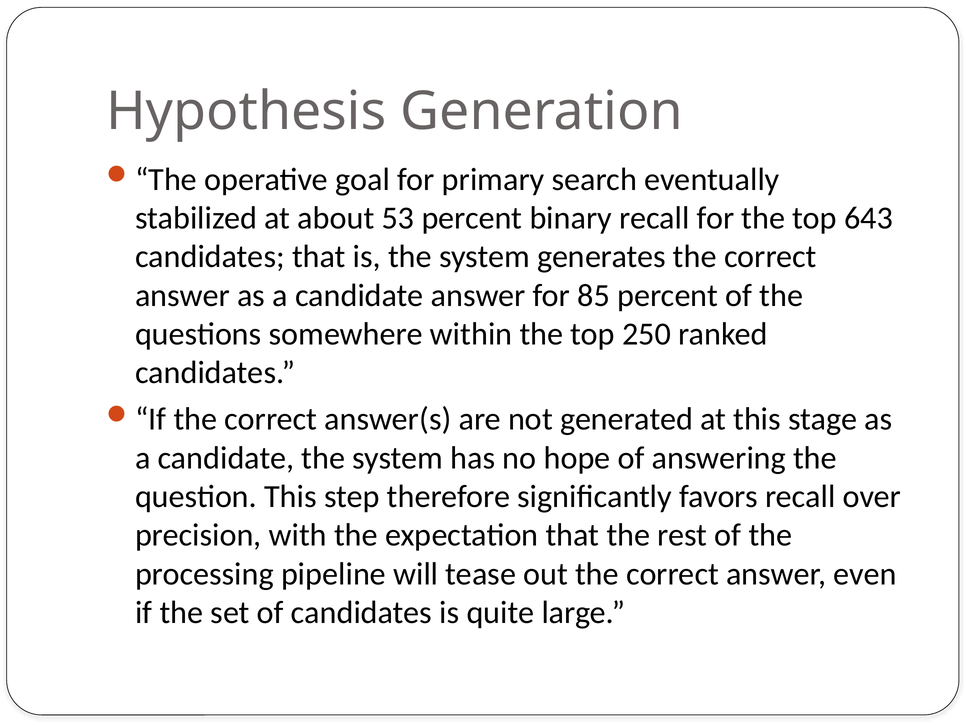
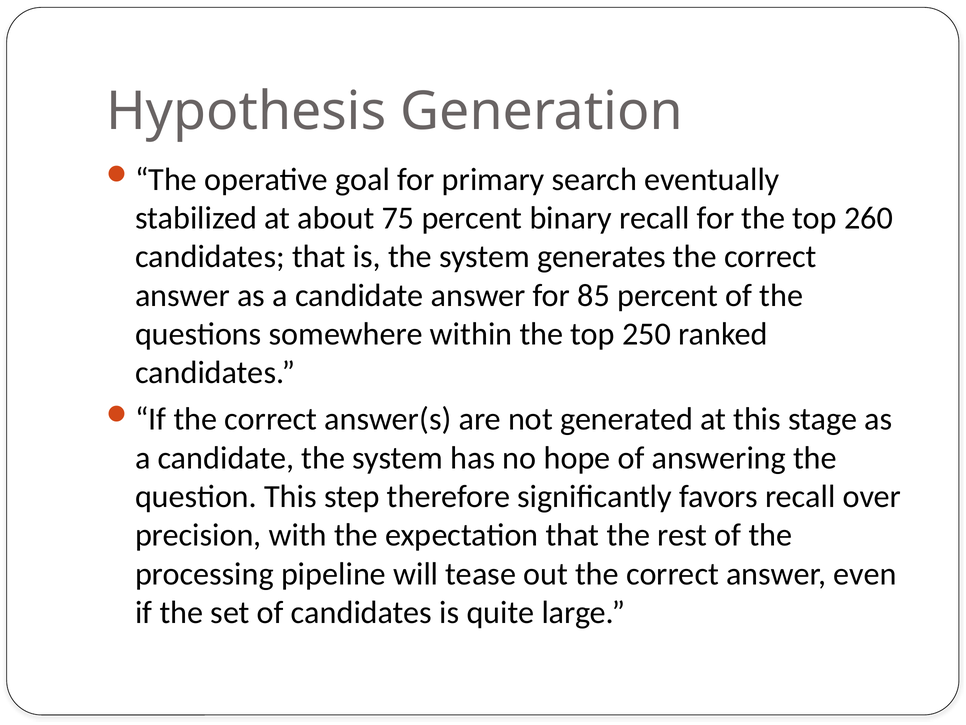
53: 53 -> 75
643: 643 -> 260
